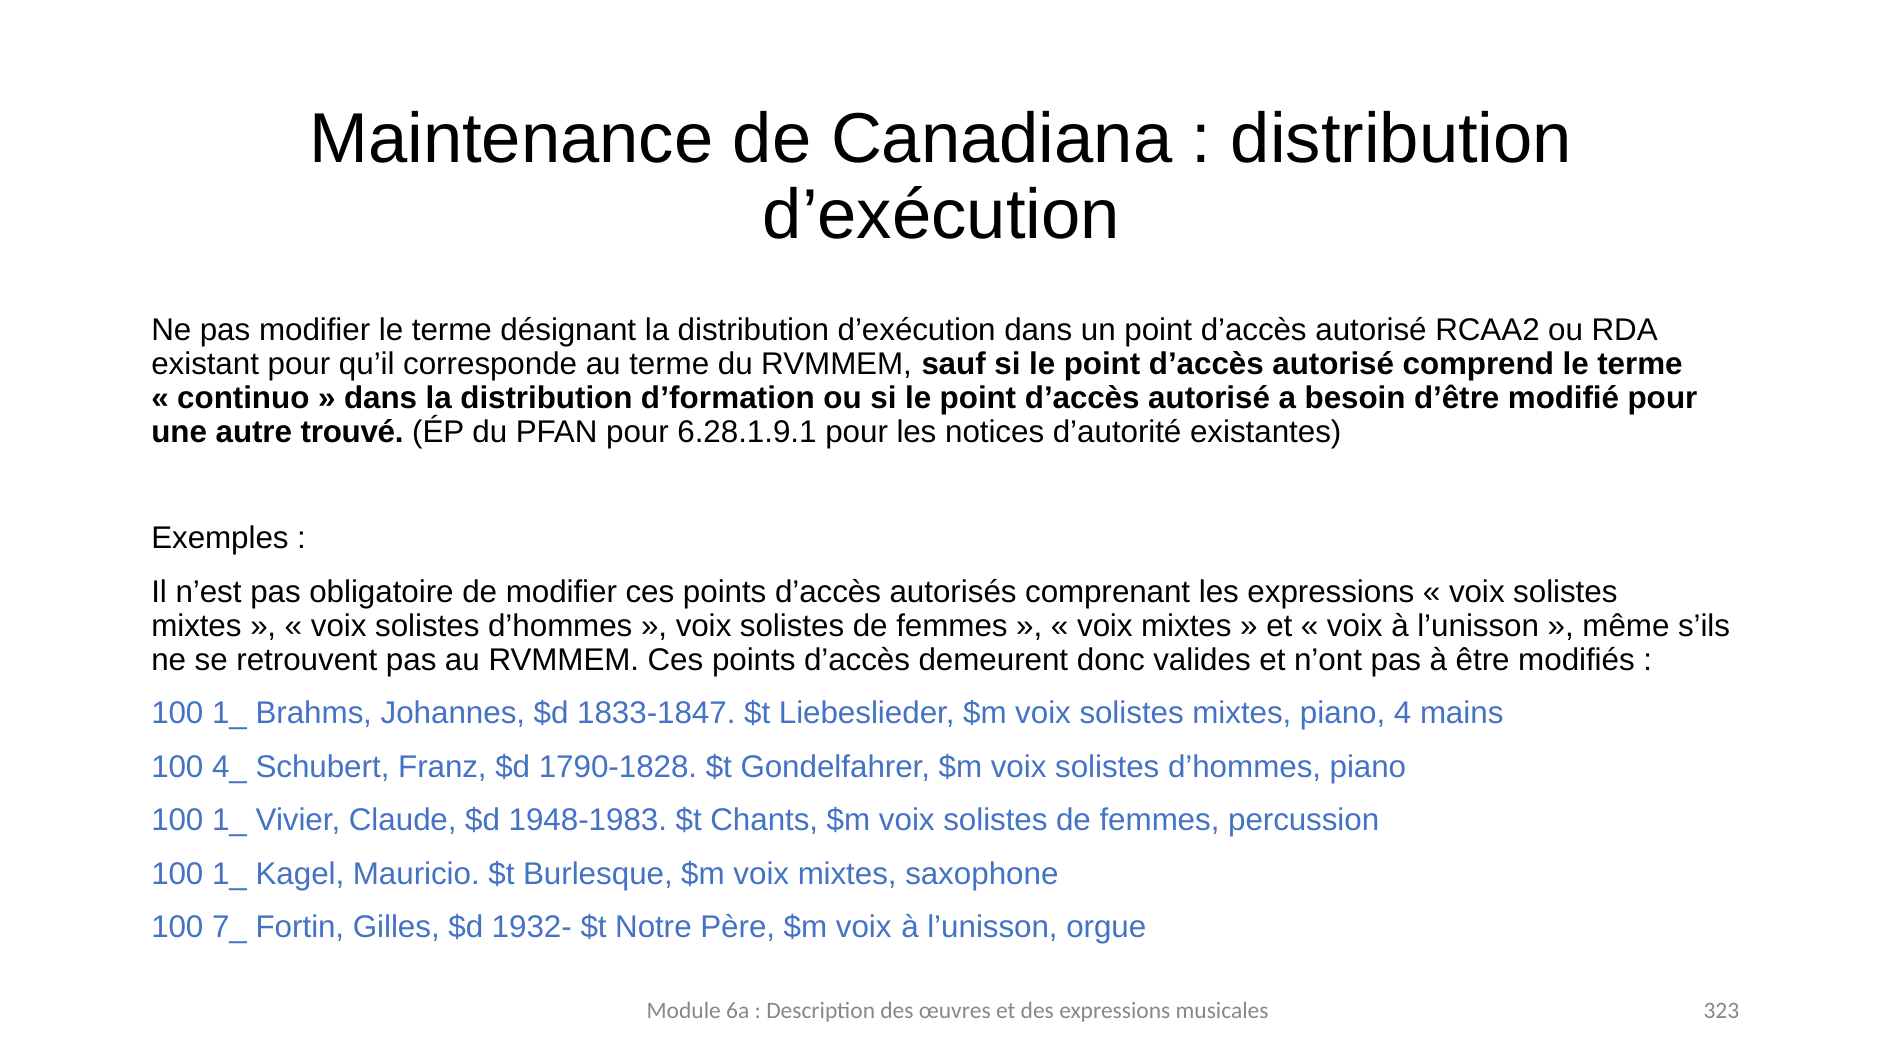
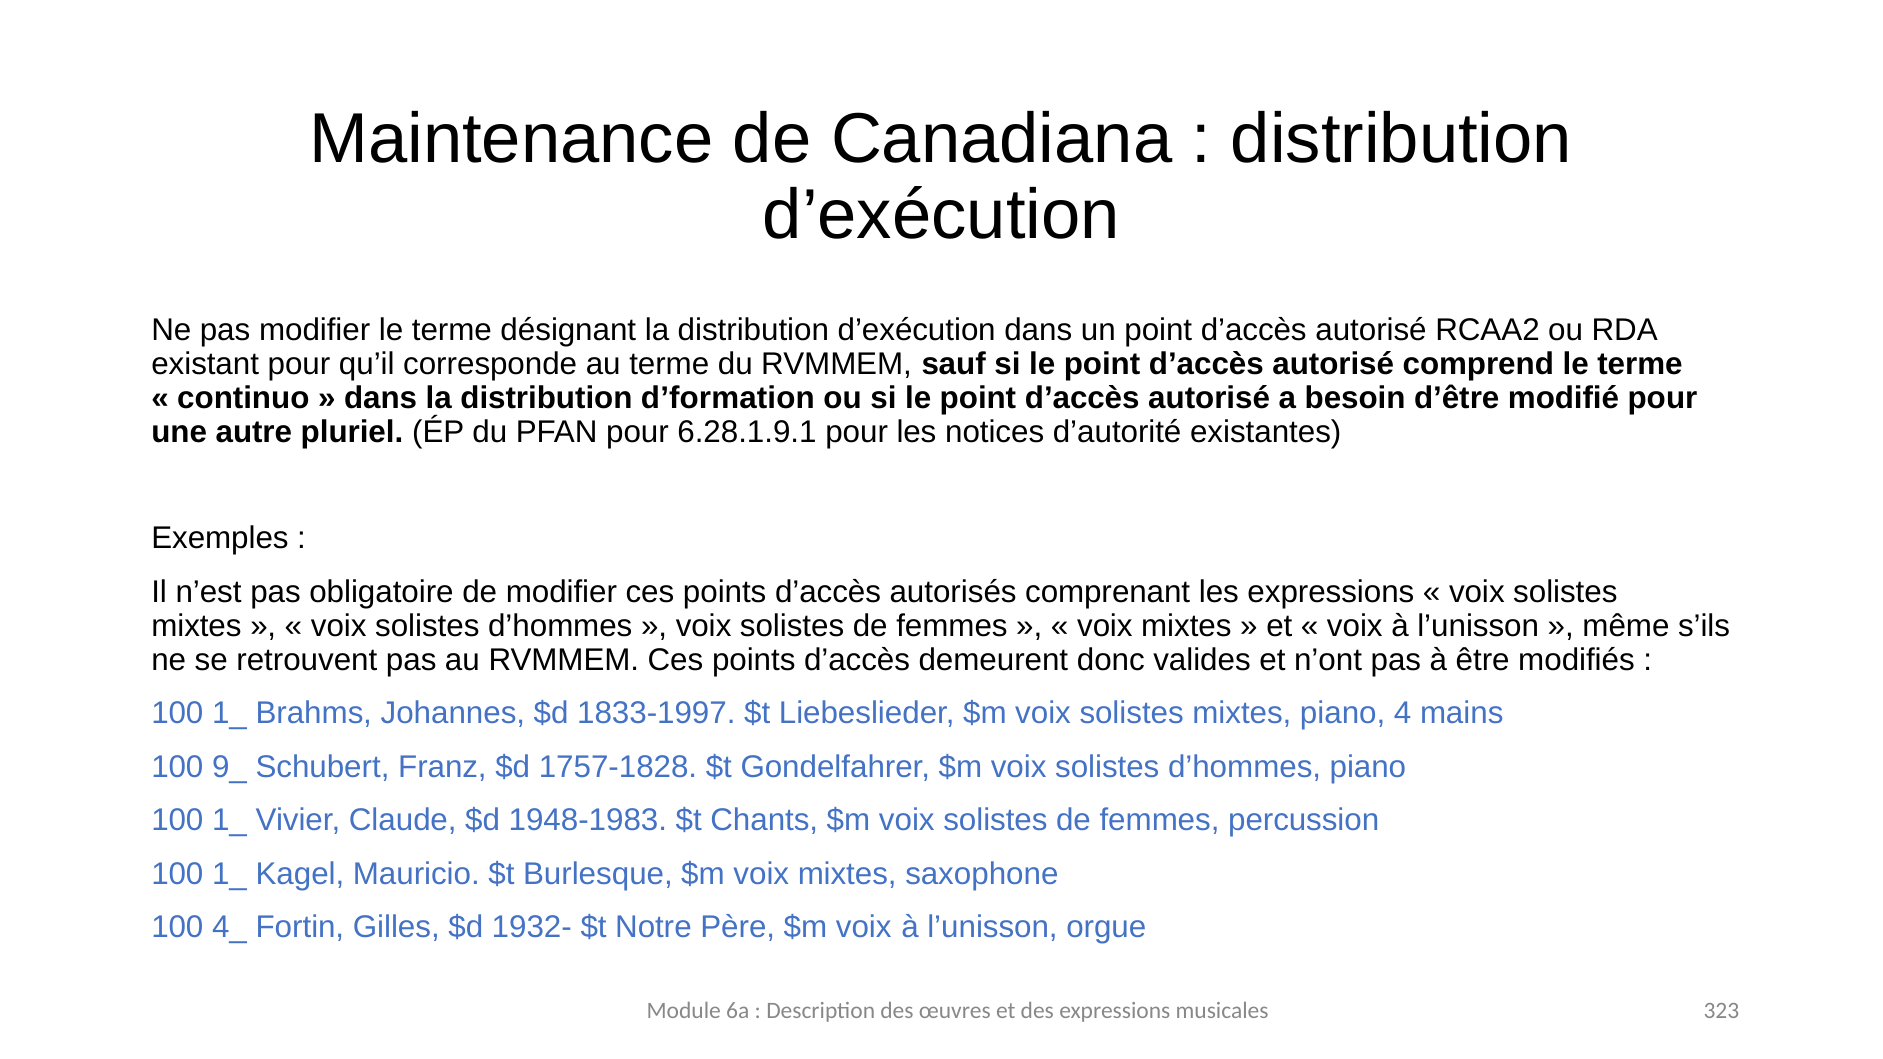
trouvé: trouvé -> pluriel
1833-1847: 1833-1847 -> 1833-1997
4_: 4_ -> 9_
1790-1828: 1790-1828 -> 1757-1828
7_: 7_ -> 4_
